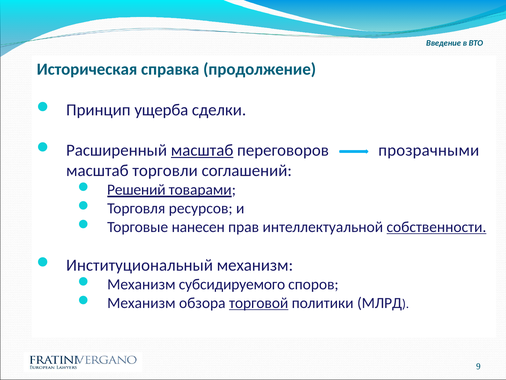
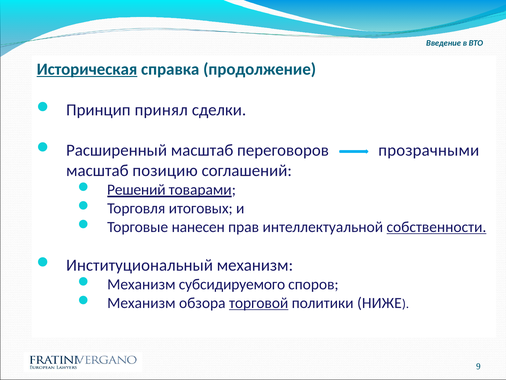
Историческая underline: none -> present
ущерба: ущерба -> принял
масштаб at (202, 150) underline: present -> none
торговли: торговли -> позицию
ресурсов: ресурсов -> итоговых
МЛРД: МЛРД -> НИЖЕ
